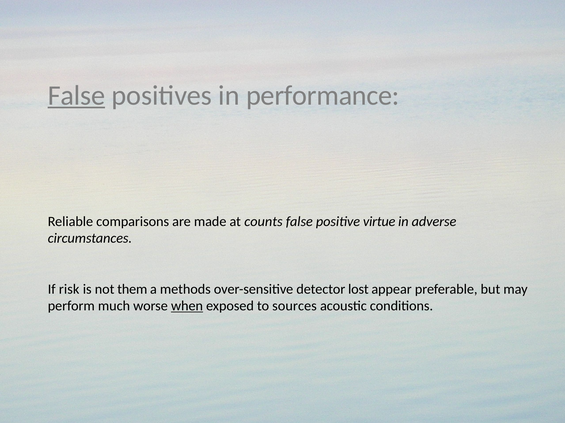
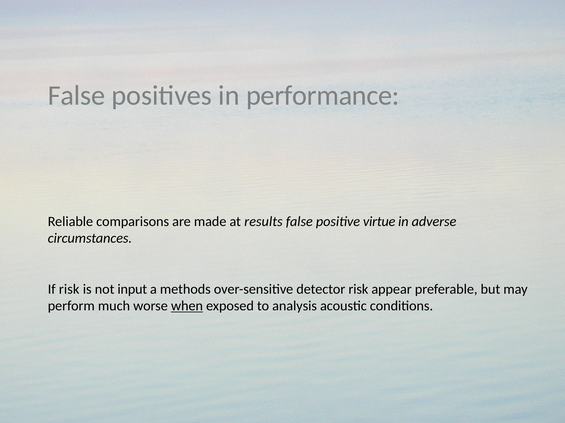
False at (76, 96) underline: present -> none
counts: counts -> results
them: them -> input
detector lost: lost -> risk
sources: sources -> analysis
